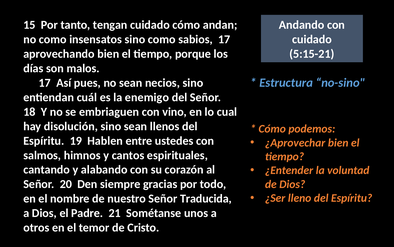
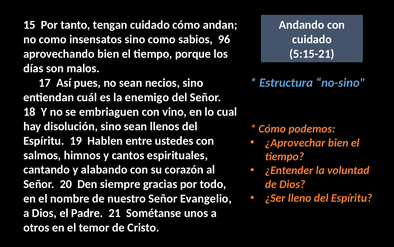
sabios 17: 17 -> 96
Traducida: Traducida -> Evangelio
